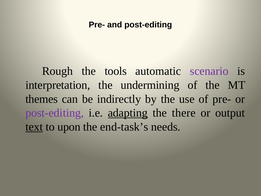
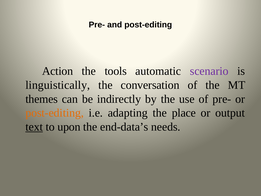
Rough: Rough -> Action
interpretation: interpretation -> linguistically
undermining: undermining -> conversation
post-editing at (55, 113) colour: purple -> orange
adapting underline: present -> none
there: there -> place
end-task’s: end-task’s -> end-data’s
